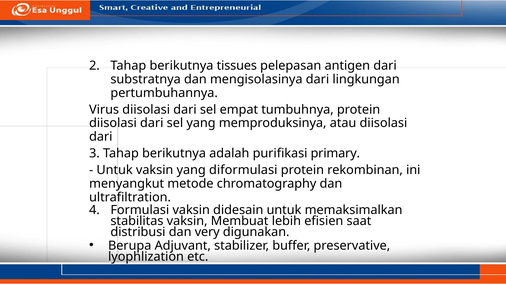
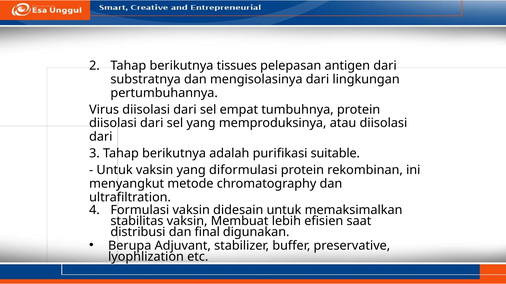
primary: primary -> suitable
very: very -> final
